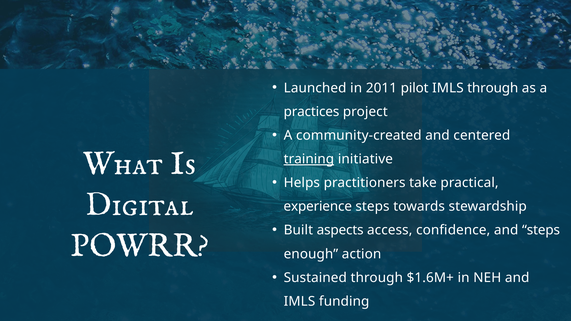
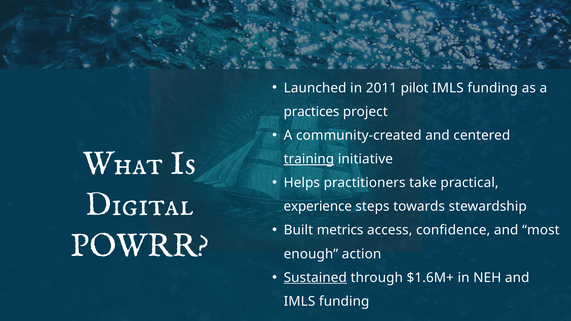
through at (493, 88): through -> funding
aspects: aspects -> metrics
and steps: steps -> most
Sustained underline: none -> present
